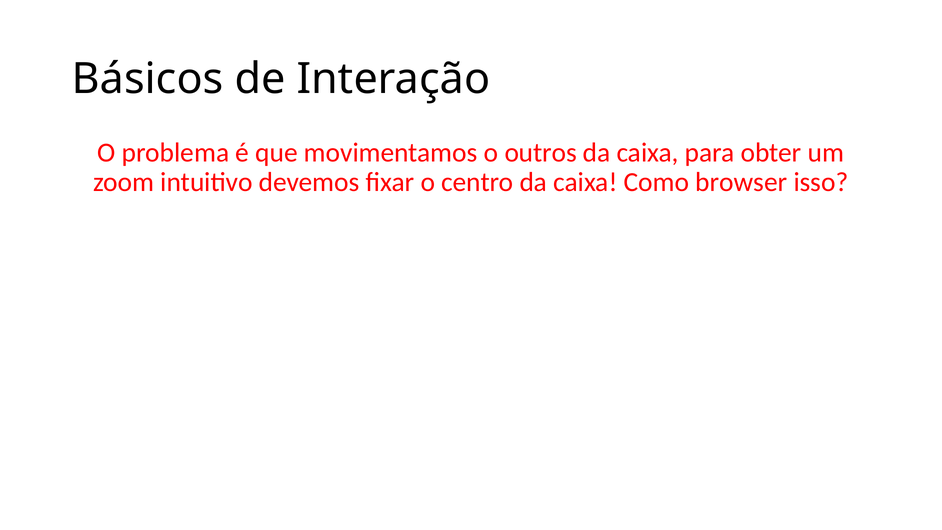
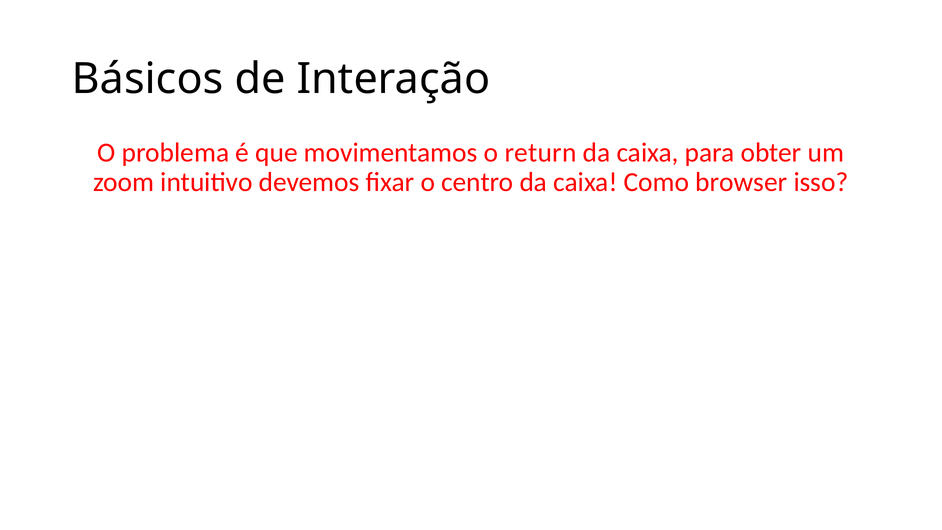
outros: outros -> return
